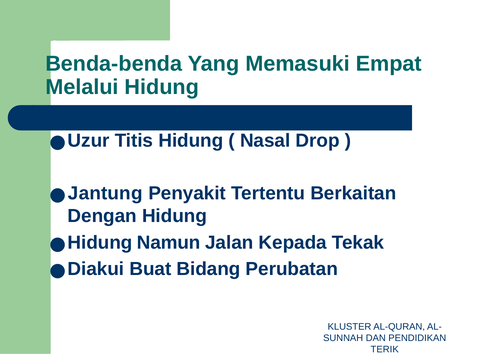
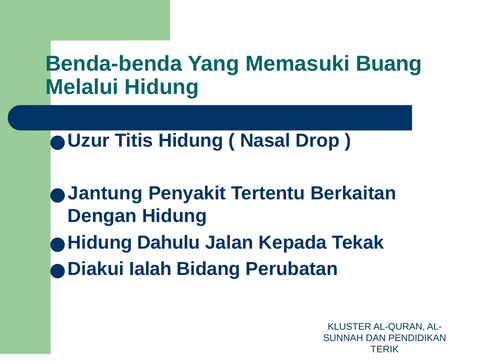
Empat: Empat -> Buang
Namun: Namun -> Dahulu
Buat: Buat -> Ialah
